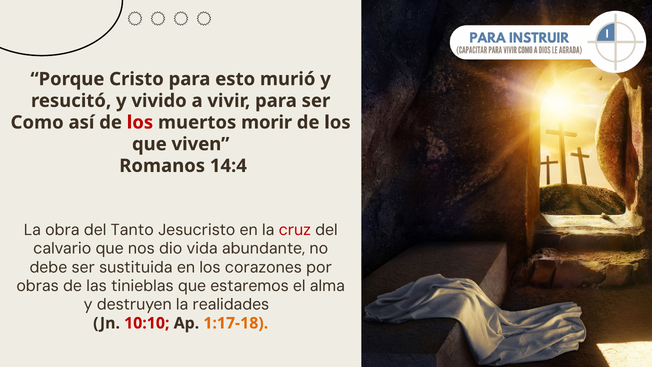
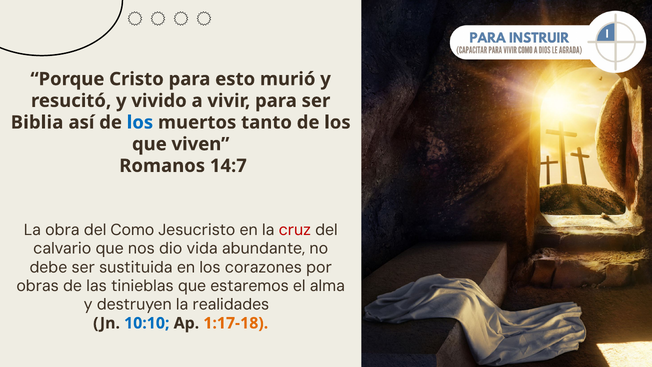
Como: Como -> Biblia
los at (140, 122) colour: red -> blue
morir: morir -> tanto
14:4: 14:4 -> 14:7
Tanto: Tanto -> Como
10:10 colour: red -> blue
